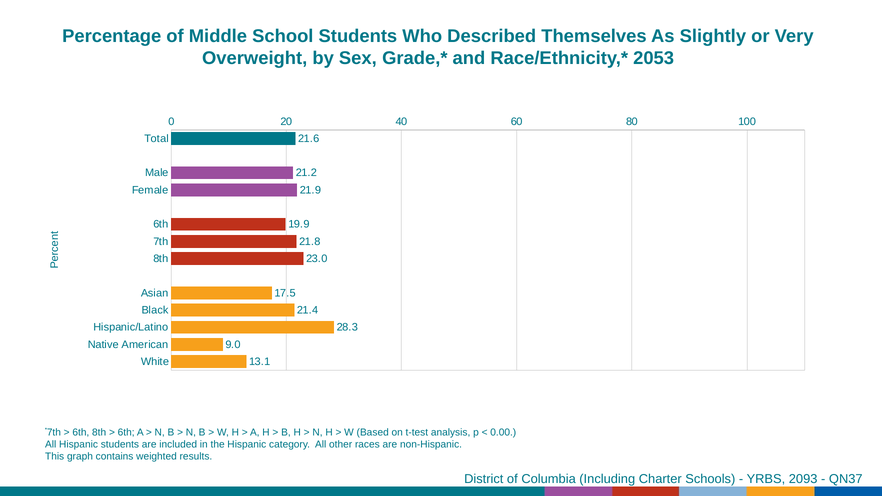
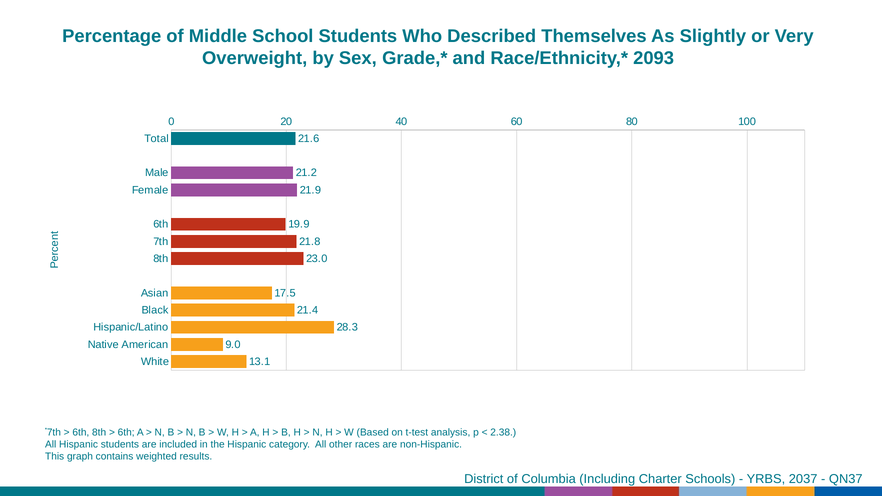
2053: 2053 -> 2093
0.00: 0.00 -> 2.38
2093: 2093 -> 2037
